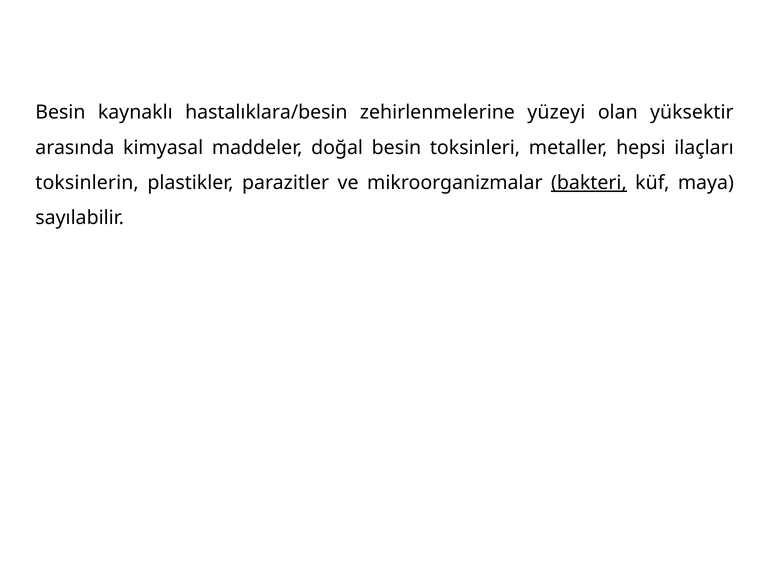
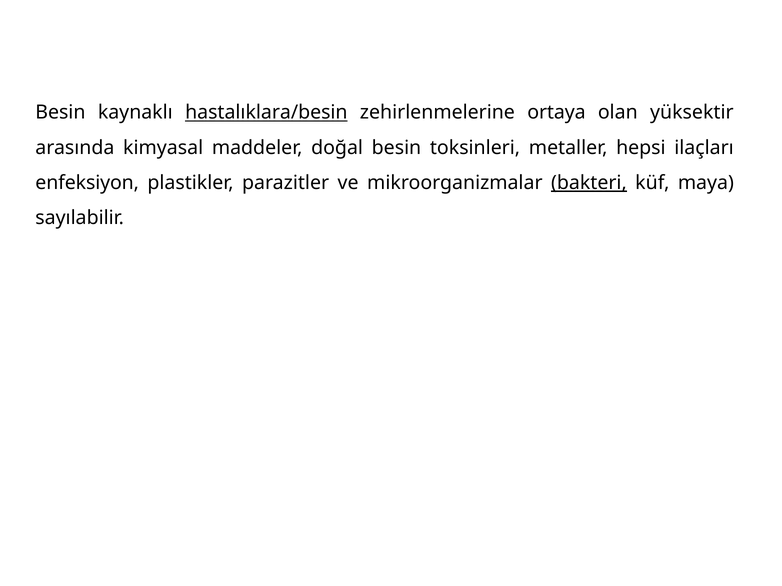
hastalıklara/besin underline: none -> present
yüzeyi: yüzeyi -> ortaya
toksinlerin: toksinlerin -> enfeksiyon
